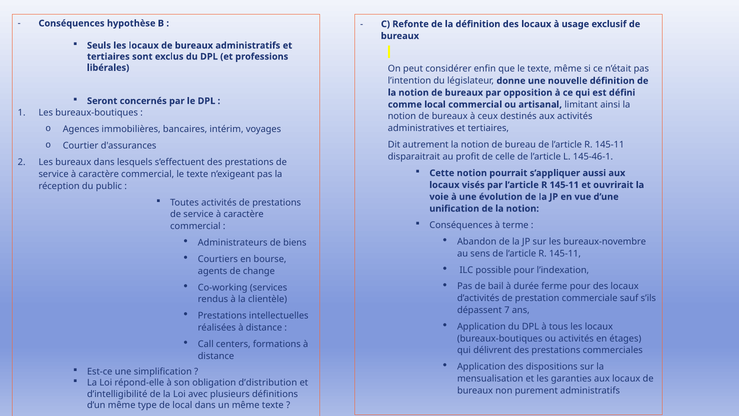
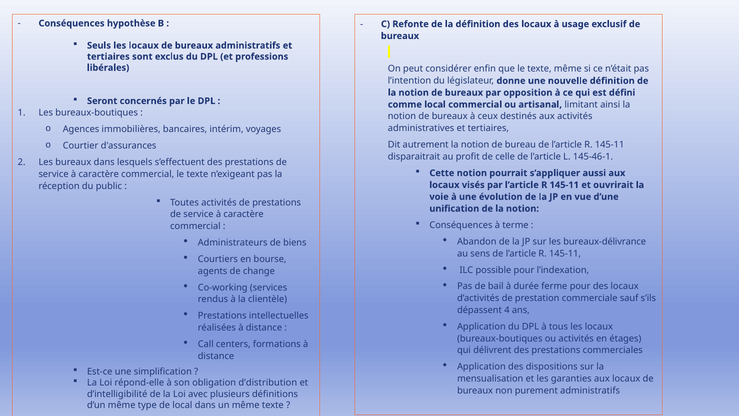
bureaux-novembre: bureaux-novembre -> bureaux-délivrance
7: 7 -> 4
